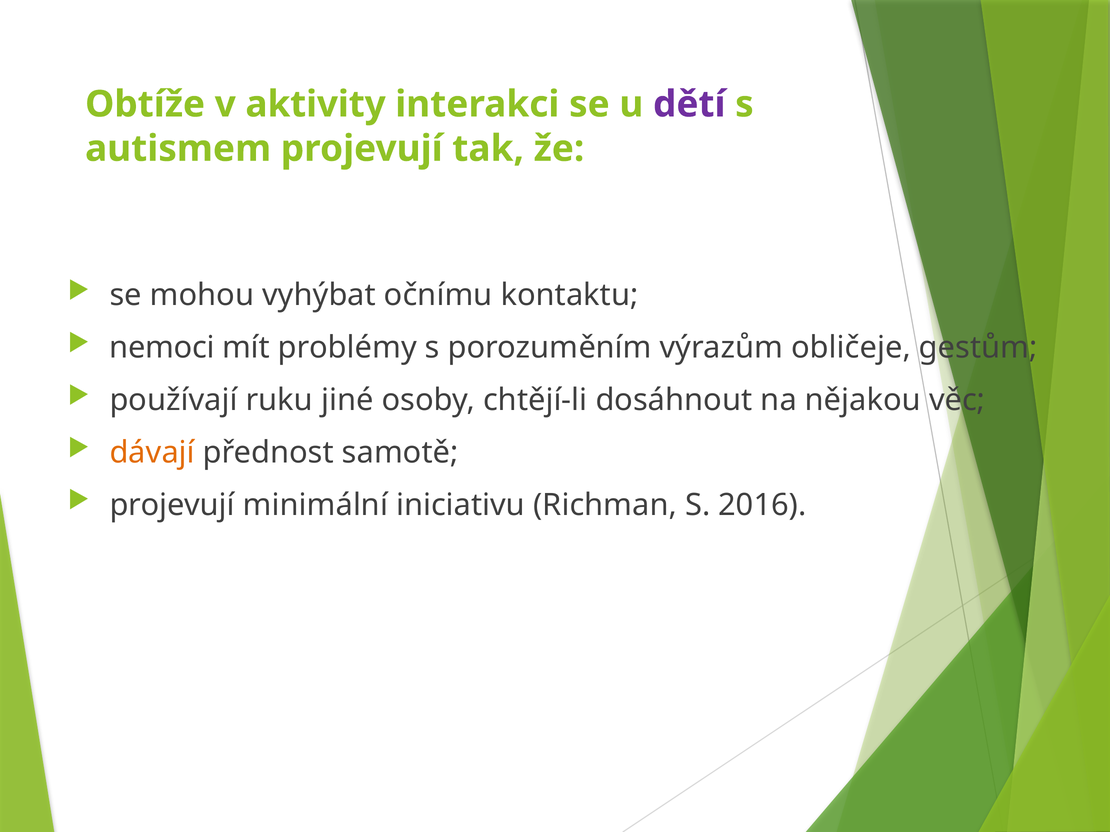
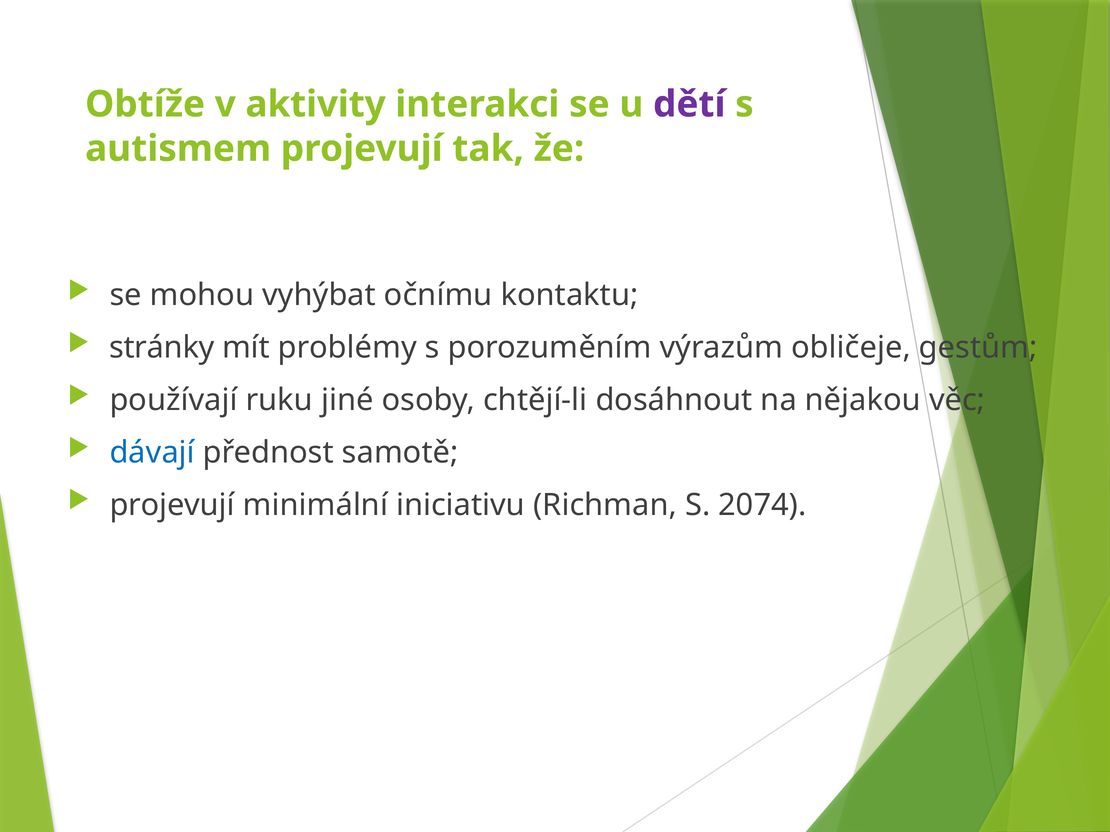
nemoci: nemoci -> stránky
dávají colour: orange -> blue
2016: 2016 -> 2074
